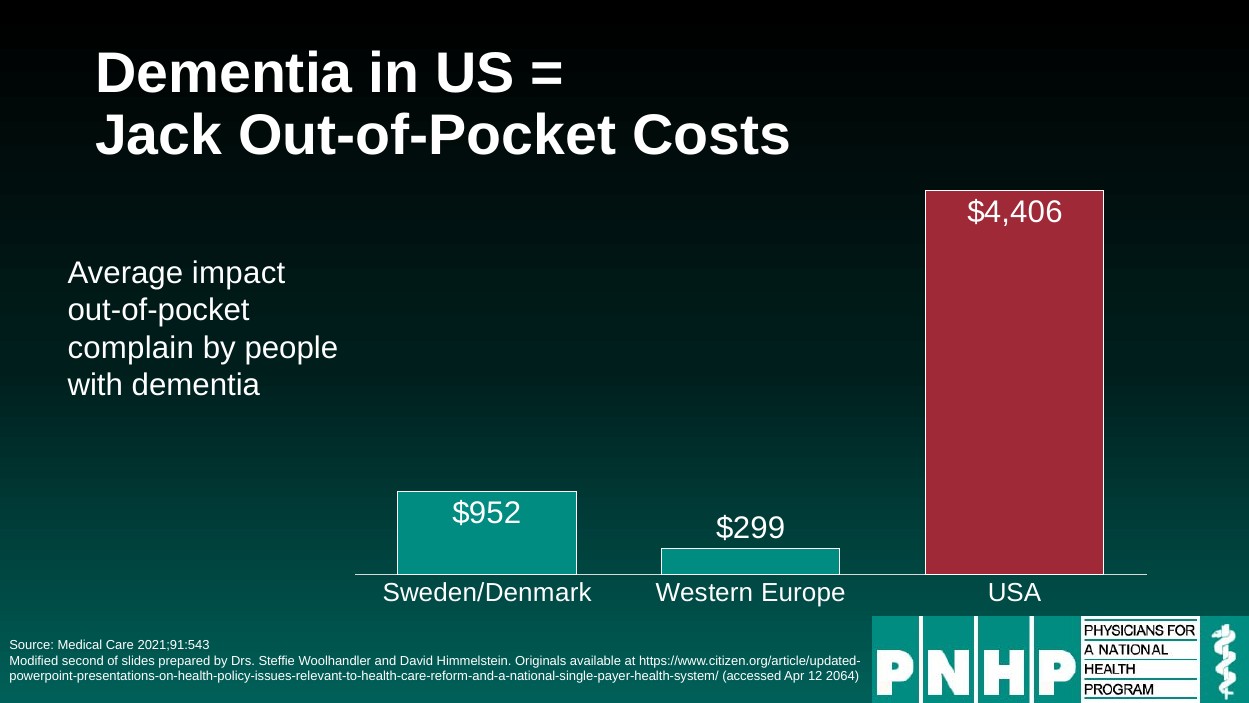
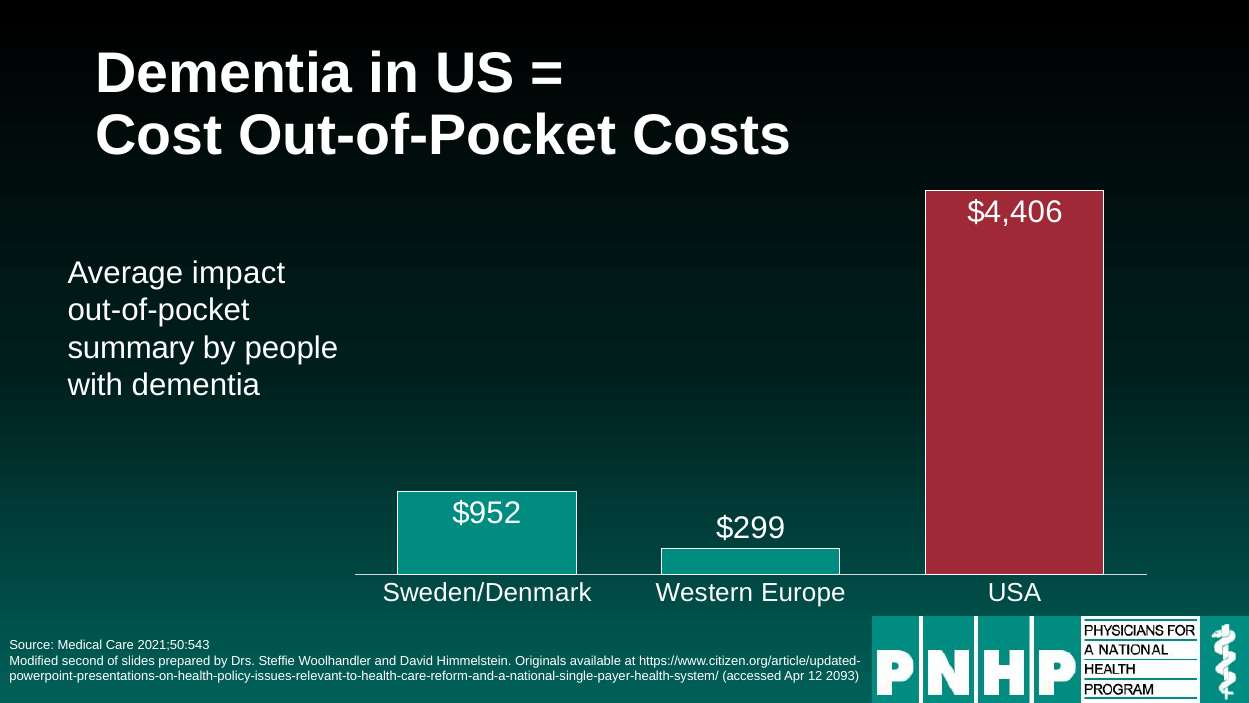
Jack: Jack -> Cost
complain: complain -> summary
2021;91:543: 2021;91:543 -> 2021;50:543
2064: 2064 -> 2093
